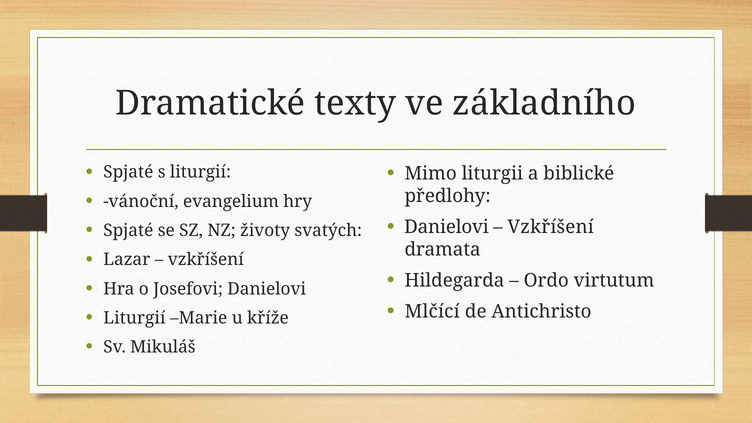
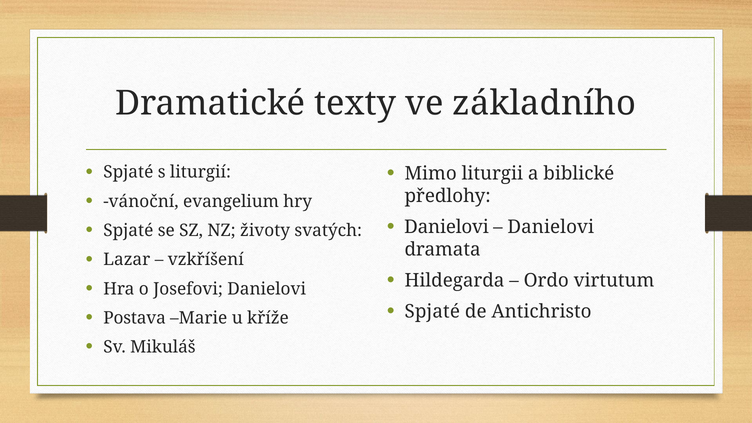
Vzkříšení at (551, 227): Vzkříšení -> Danielovi
Mlčící at (432, 312): Mlčící -> Spjaté
Liturgií at (134, 318): Liturgií -> Postava
